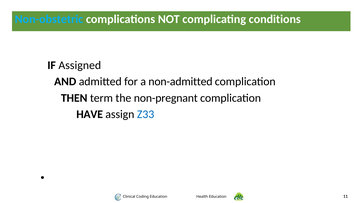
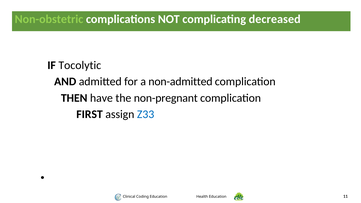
Non-obstetric colour: light blue -> light green
conditions: conditions -> decreased
Assigned: Assigned -> Tocolytic
term: term -> have
HAVE: HAVE -> FIRST
